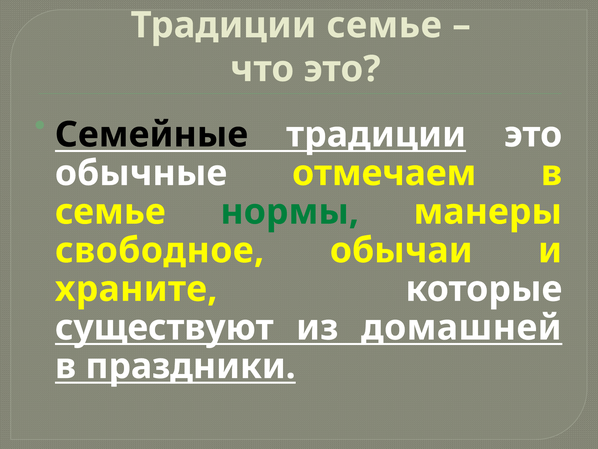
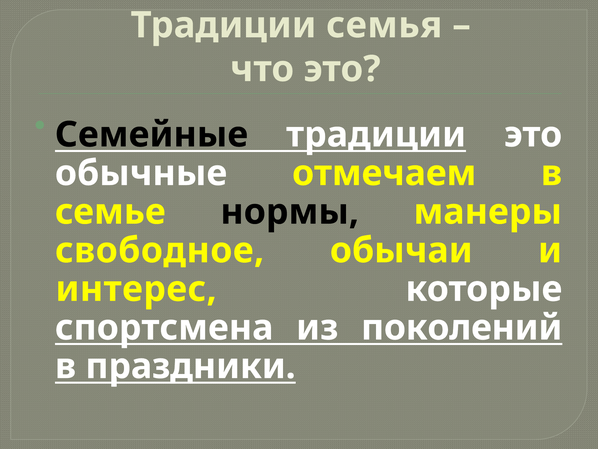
Традиции семье: семье -> семья
нормы colour: green -> black
храните: храните -> интерес
существуют: существуют -> спортсмена
домашней: домашней -> поколений
